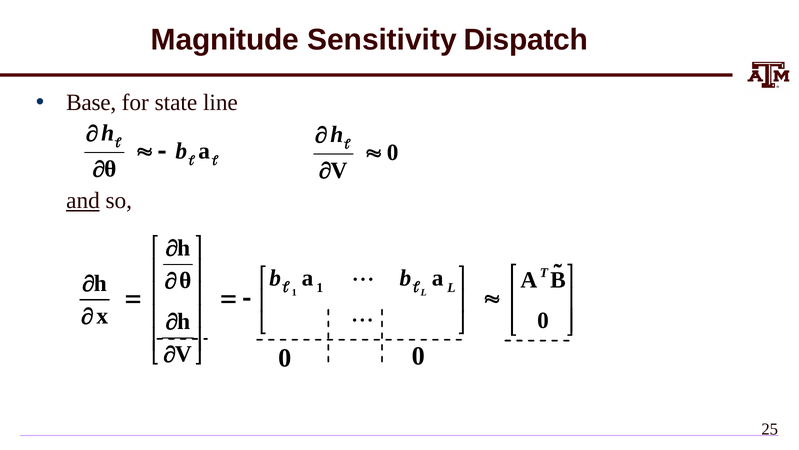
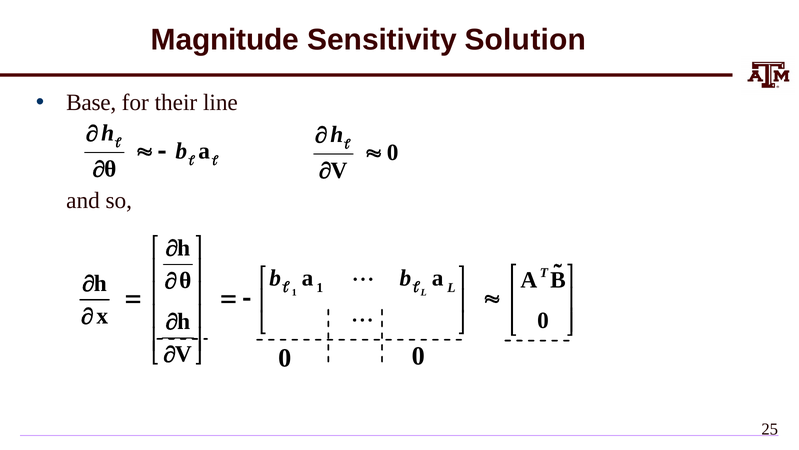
Dispatch: Dispatch -> Solution
state: state -> their
and underline: present -> none
